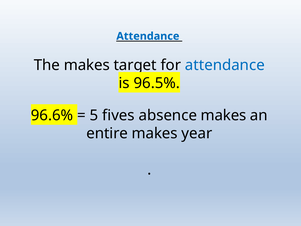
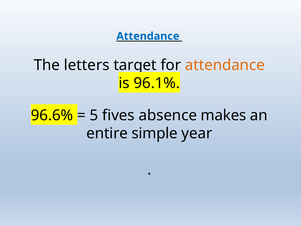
The makes: makes -> letters
attendance at (225, 65) colour: blue -> orange
96.5%: 96.5% -> 96.1%
entire makes: makes -> simple
